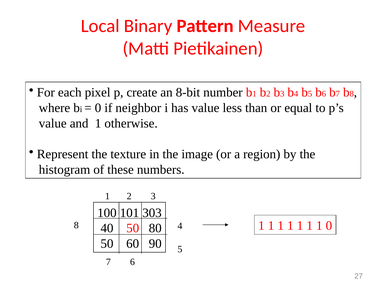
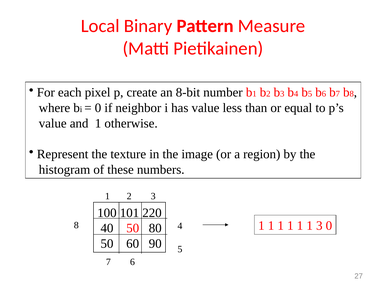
303: 303 -> 220
1 at (319, 226): 1 -> 3
